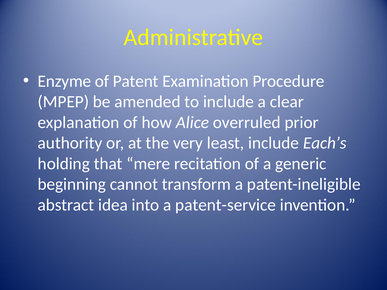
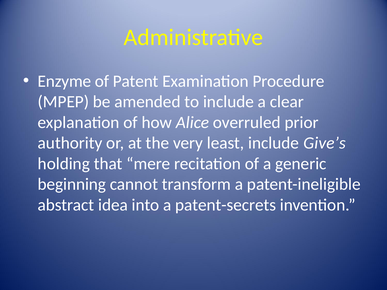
Each’s: Each’s -> Give’s
patent-service: patent-service -> patent-secrets
